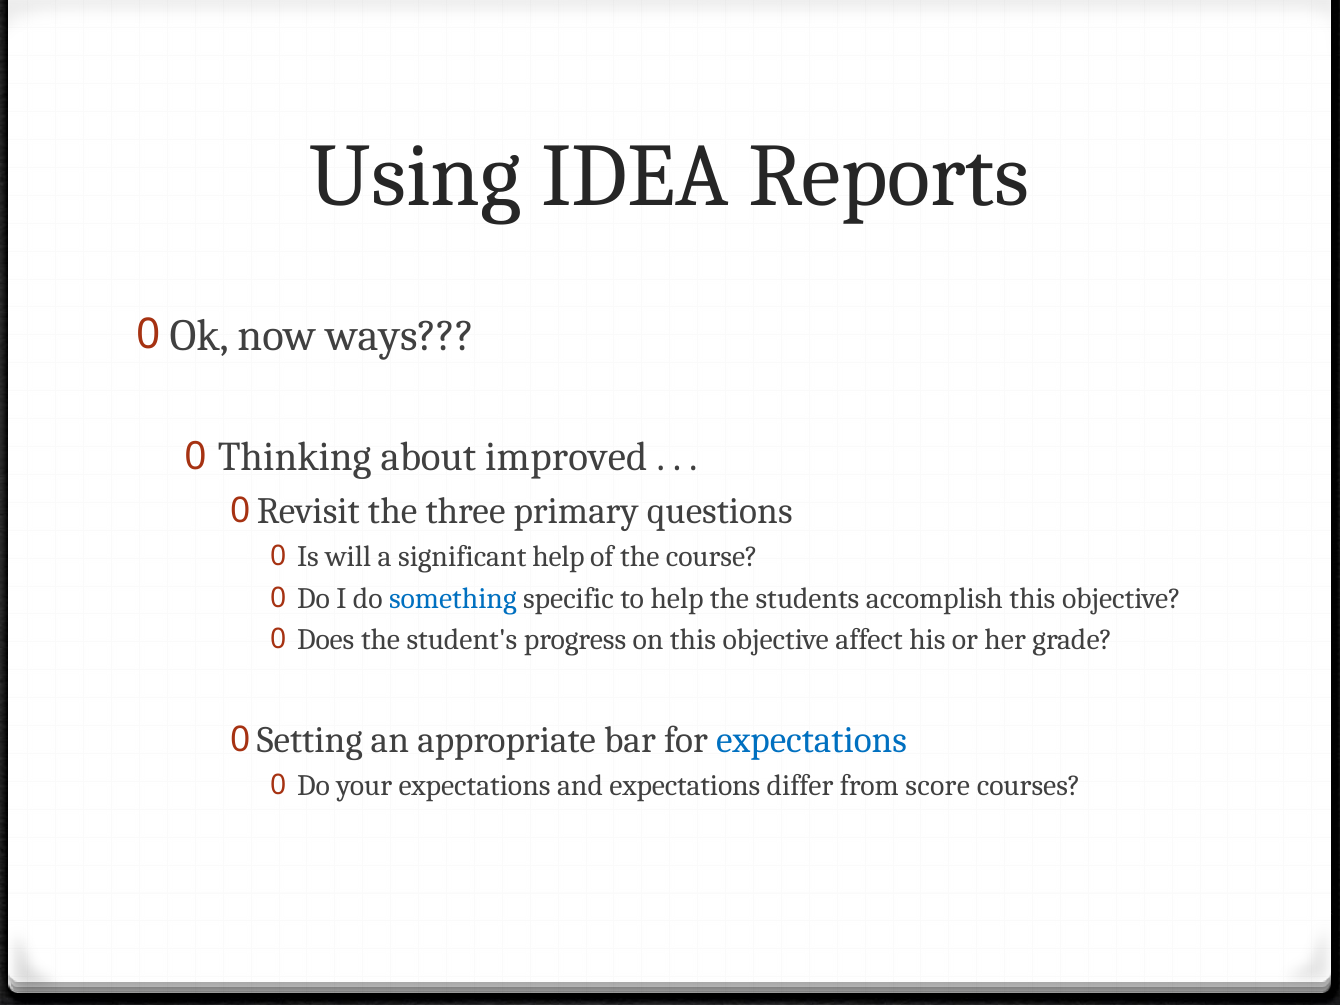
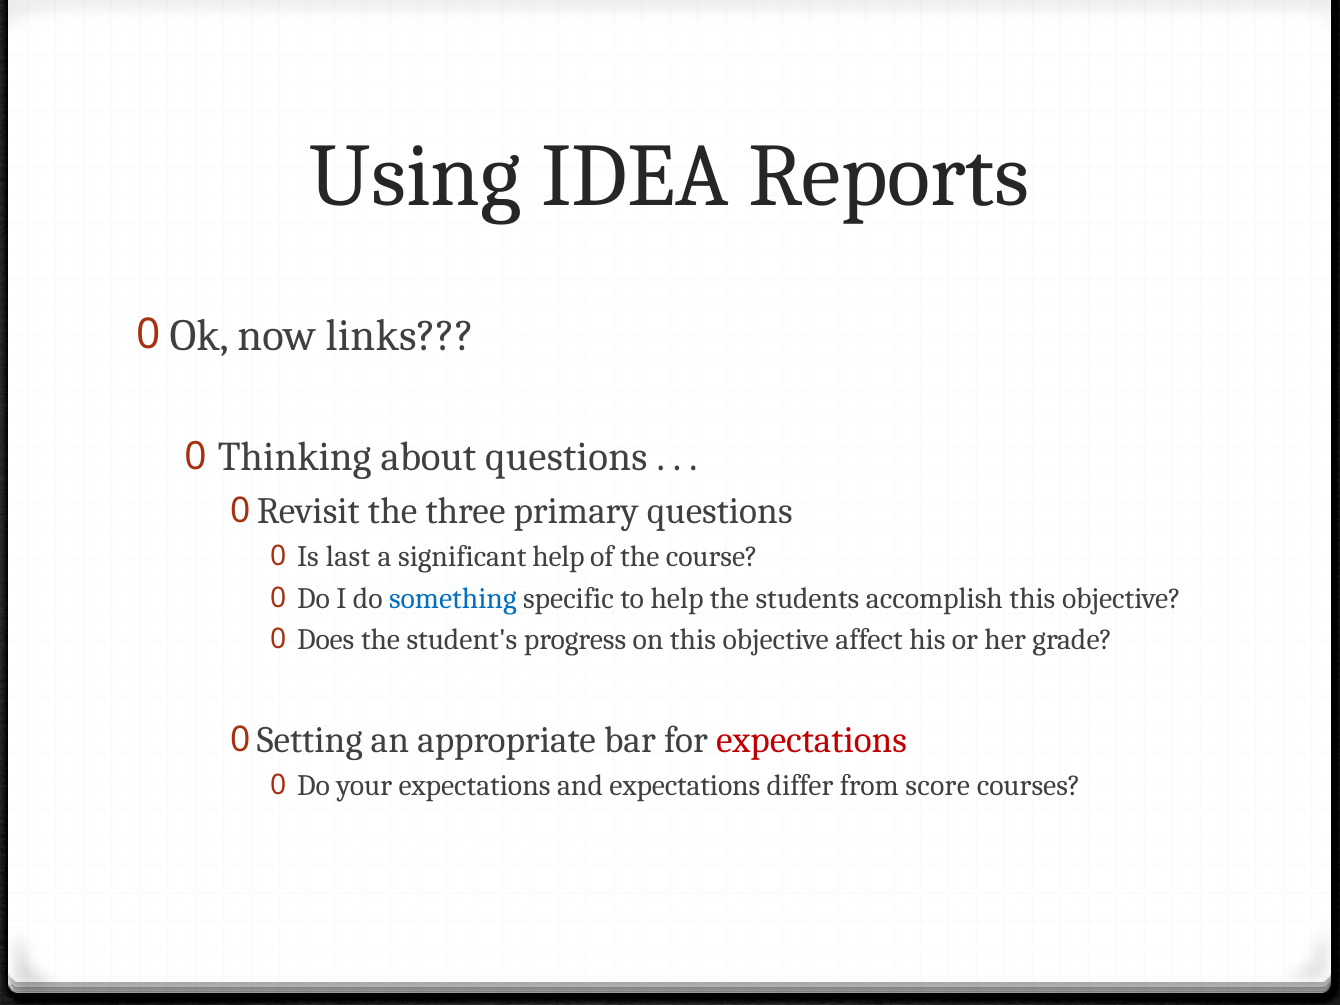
ways: ways -> links
about improved: improved -> questions
will: will -> last
expectations at (812, 740) colour: blue -> red
